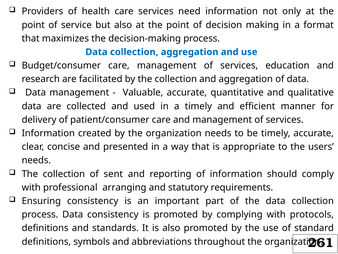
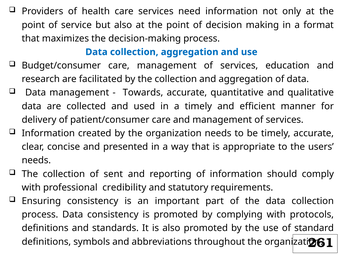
Valuable: Valuable -> Towards
arranging: arranging -> credibility
